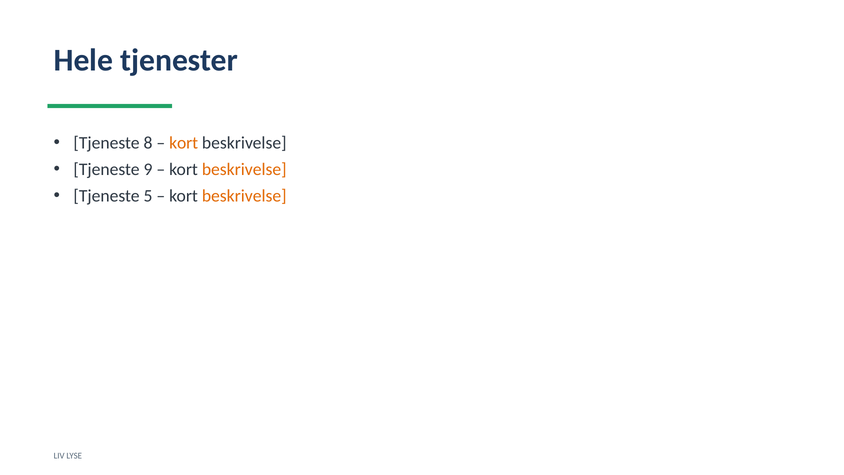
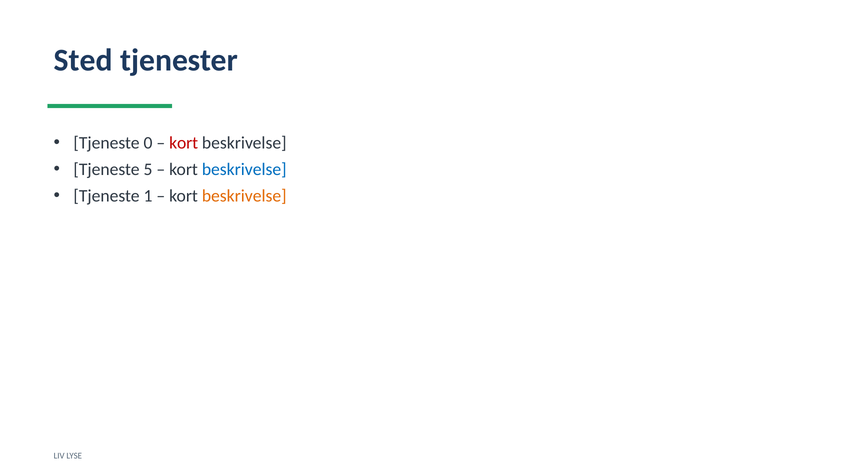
Hele: Hele -> Sted
8: 8 -> 0
kort at (184, 143) colour: orange -> red
9: 9 -> 5
beskrivelse at (244, 169) colour: orange -> blue
5: 5 -> 1
